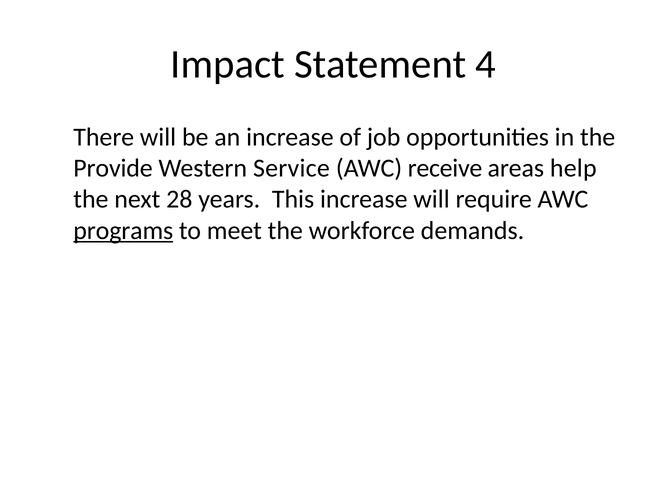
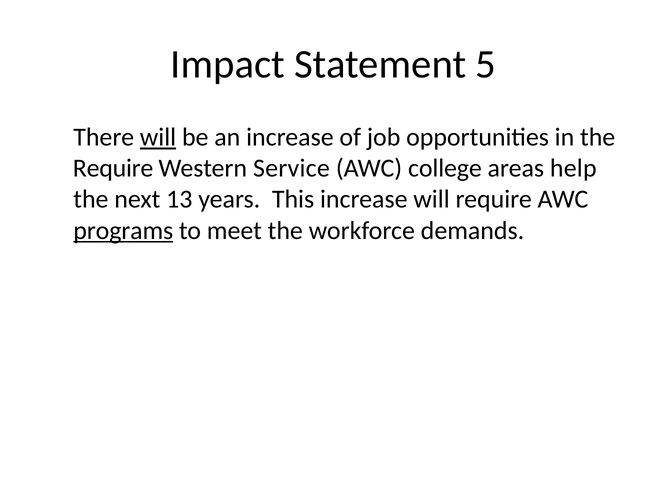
4: 4 -> 5
will at (158, 137) underline: none -> present
Provide at (113, 168): Provide -> Require
receive: receive -> college
28: 28 -> 13
